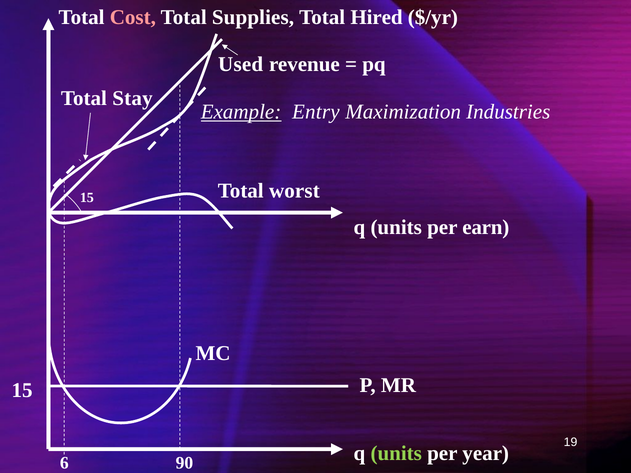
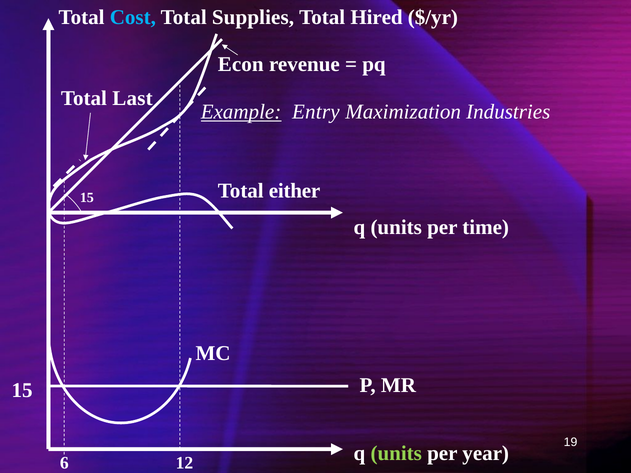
Cost colour: pink -> light blue
Used: Used -> Econ
Stay: Stay -> Last
worst: worst -> either
earn: earn -> time
90: 90 -> 12
